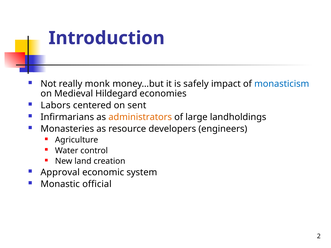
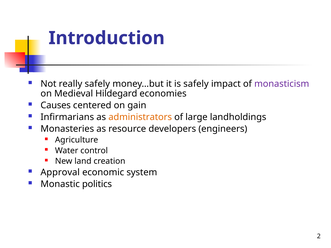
really monk: monk -> safely
monasticism colour: blue -> purple
Labors: Labors -> Causes
sent: sent -> gain
official: official -> politics
